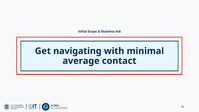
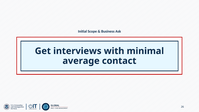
navigating: navigating -> interviews
